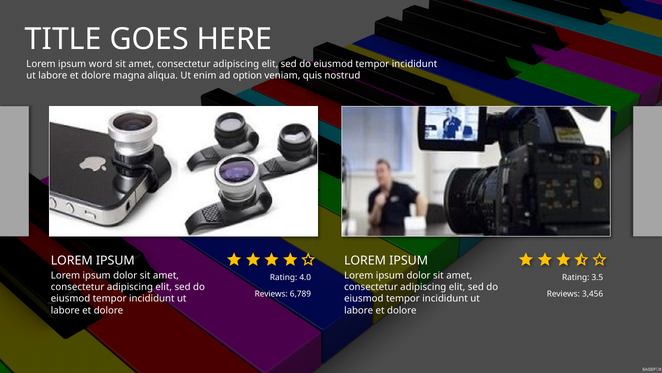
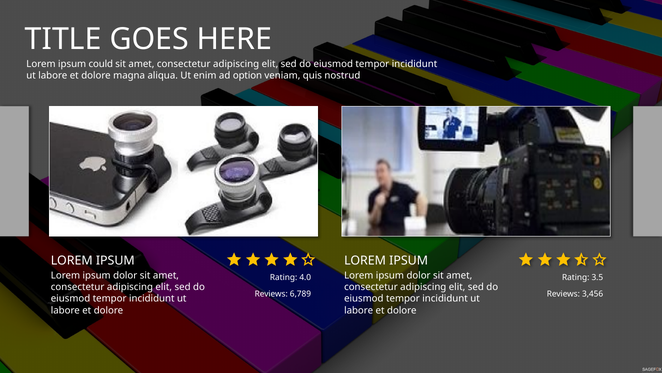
word: word -> could
